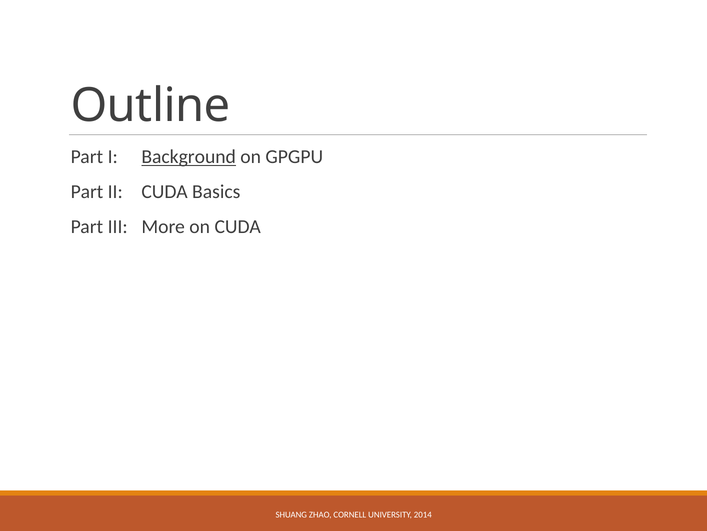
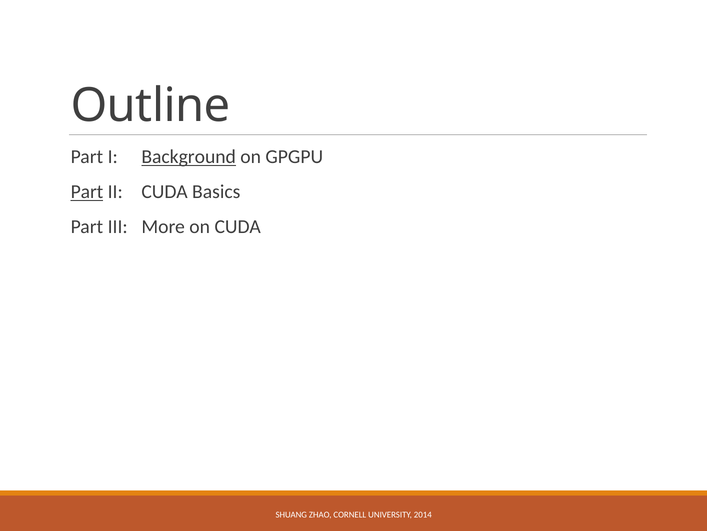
Part at (87, 192) underline: none -> present
